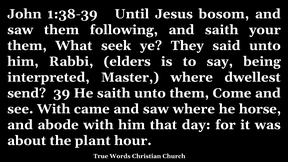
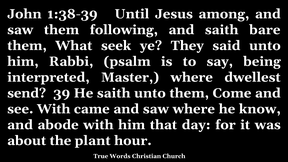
bosom: bosom -> among
your: your -> bare
elders: elders -> psalm
horse: horse -> know
